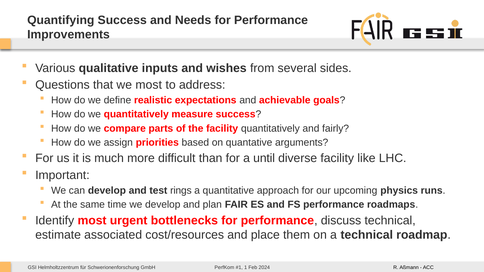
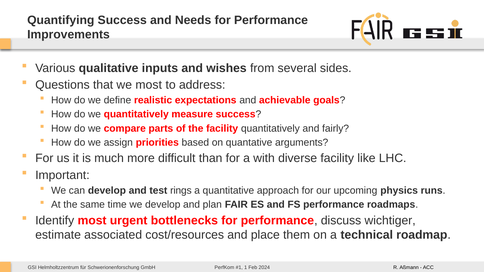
until: until -> with
discuss technical: technical -> wichtiger
